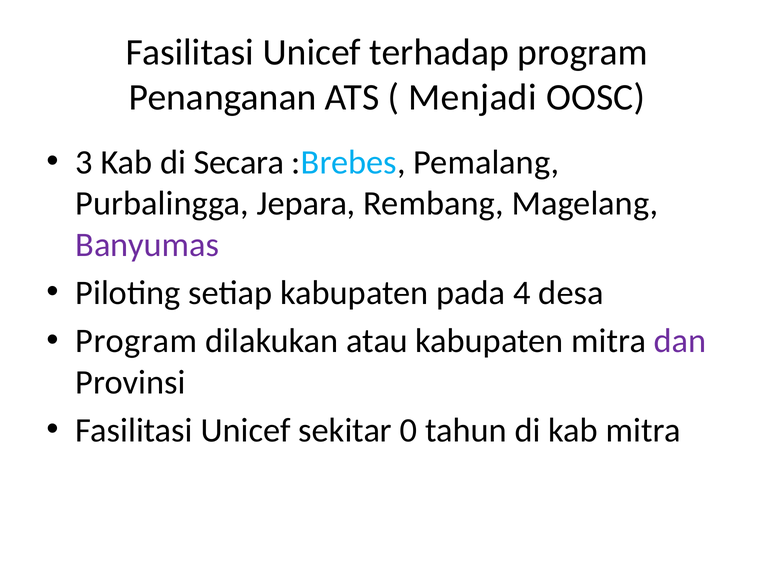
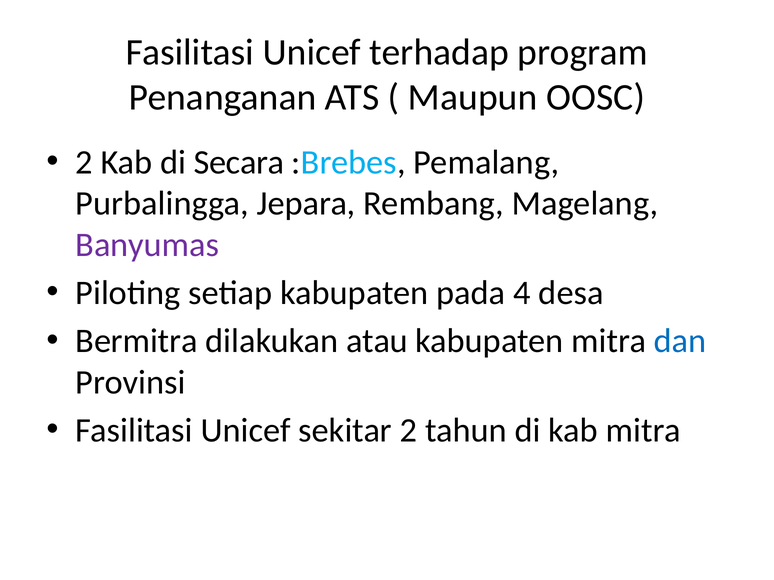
Menjadi: Menjadi -> Maupun
3 at (84, 162): 3 -> 2
Program at (136, 341): Program -> Bermitra
dan colour: purple -> blue
sekitar 0: 0 -> 2
